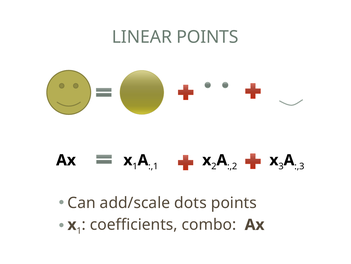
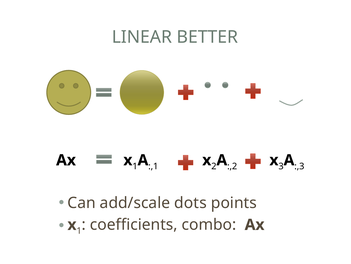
LINEAR POINTS: POINTS -> BETTER
